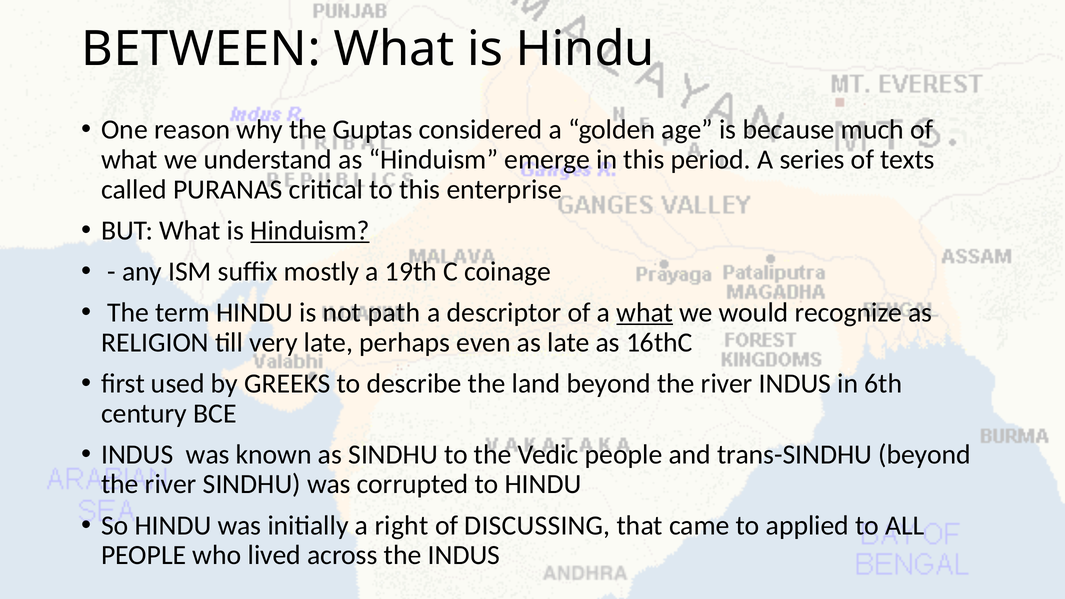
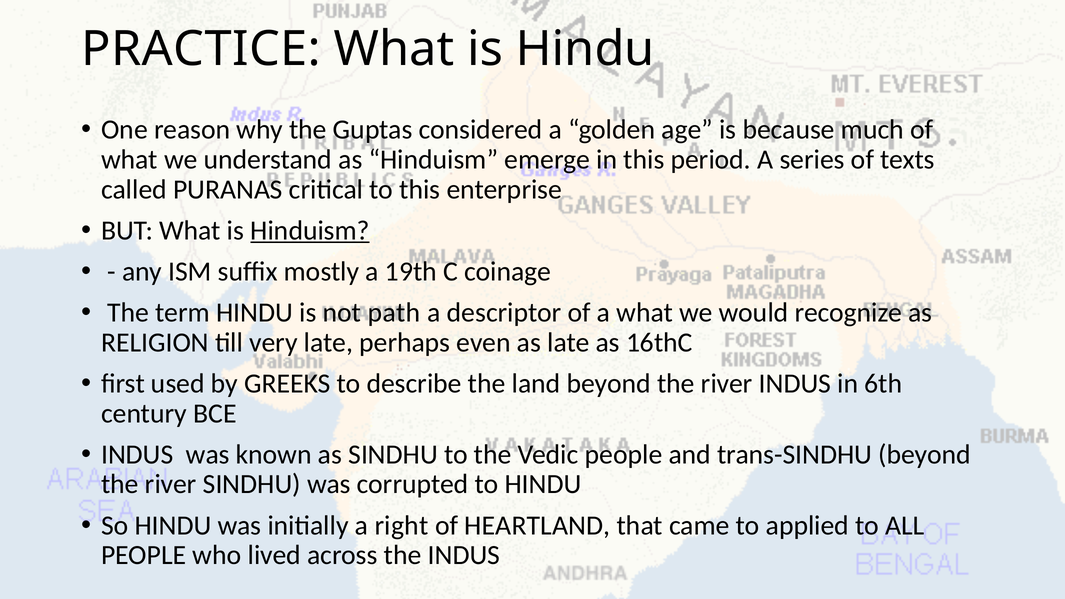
BETWEEN: BETWEEN -> PRACTICE
what at (645, 312) underline: present -> none
DISCUSSING: DISCUSSING -> HEARTLAND
